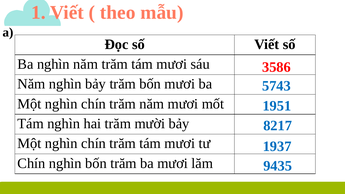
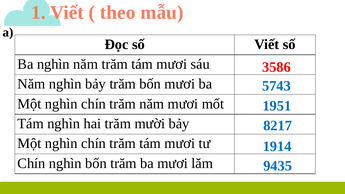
1937: 1937 -> 1914
